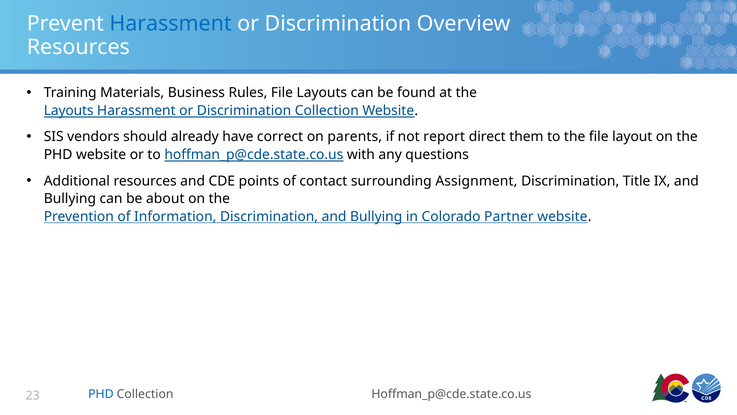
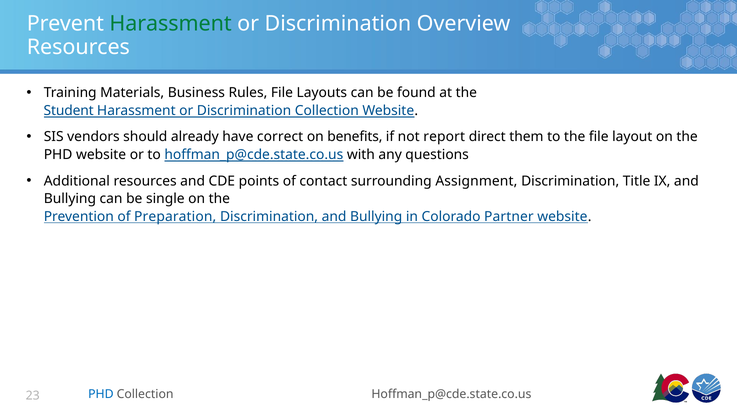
Harassment at (171, 24) colour: blue -> green
Layouts at (69, 111): Layouts -> Student
parents: parents -> benefits
about: about -> single
Information: Information -> Preparation
